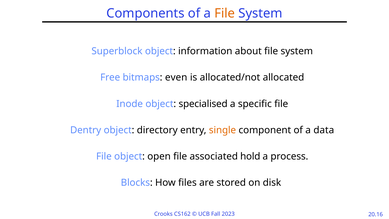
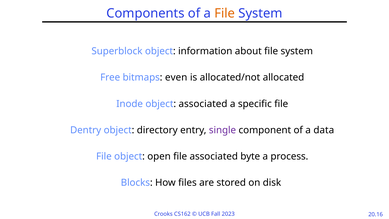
object specialised: specialised -> associated
single colour: orange -> purple
hold: hold -> byte
